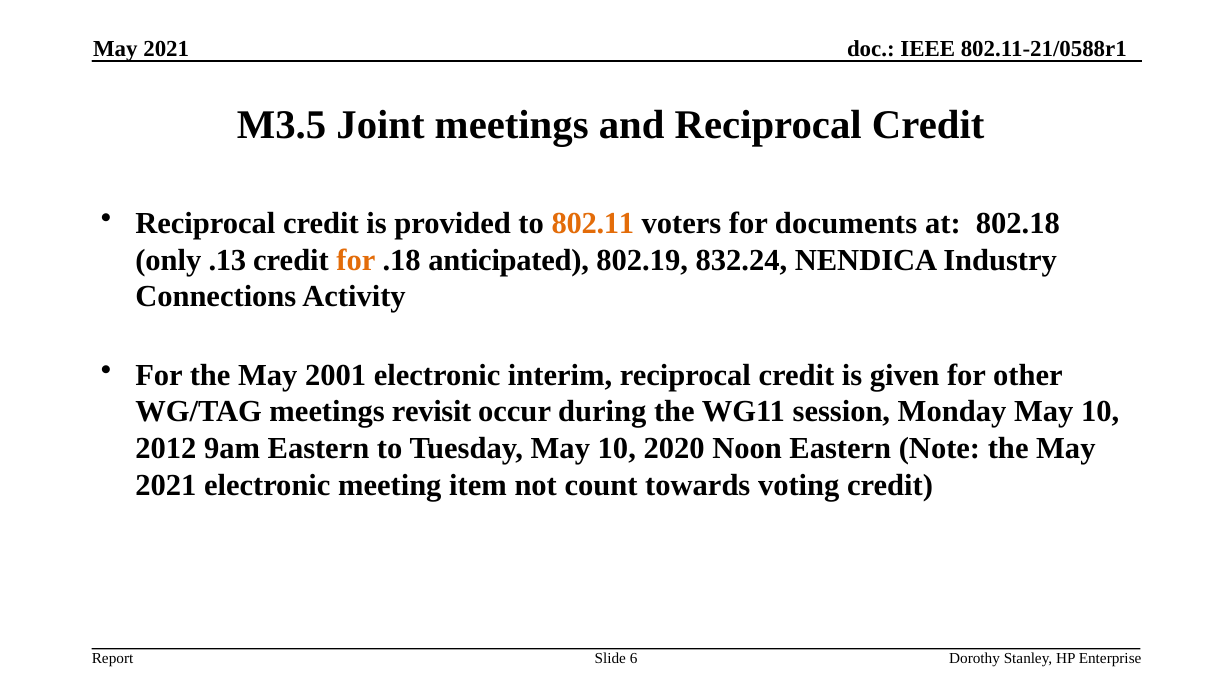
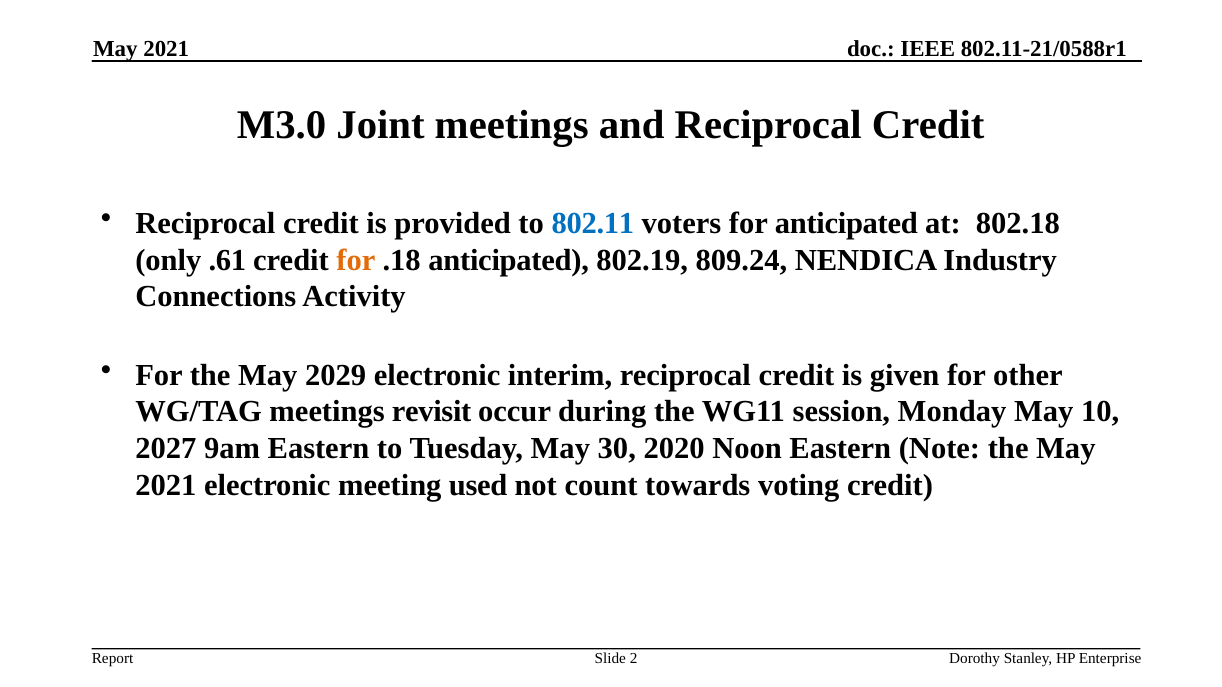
M3.5: M3.5 -> M3.0
802.11 colour: orange -> blue
for documents: documents -> anticipated
.13: .13 -> .61
832.24: 832.24 -> 809.24
2001: 2001 -> 2029
2012: 2012 -> 2027
Tuesday May 10: 10 -> 30
item: item -> used
6: 6 -> 2
